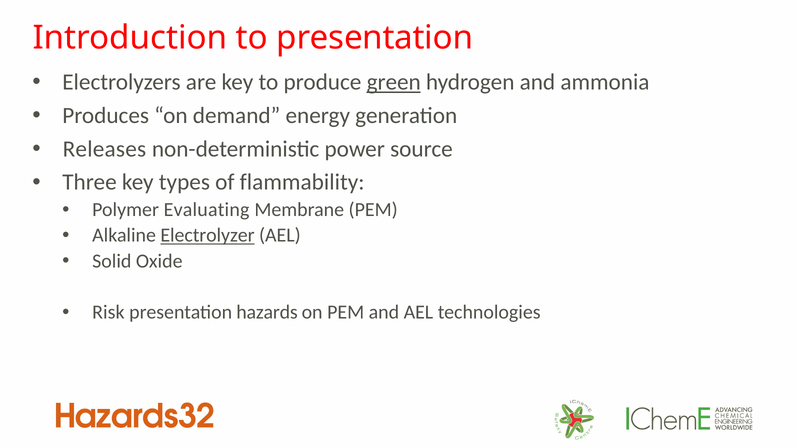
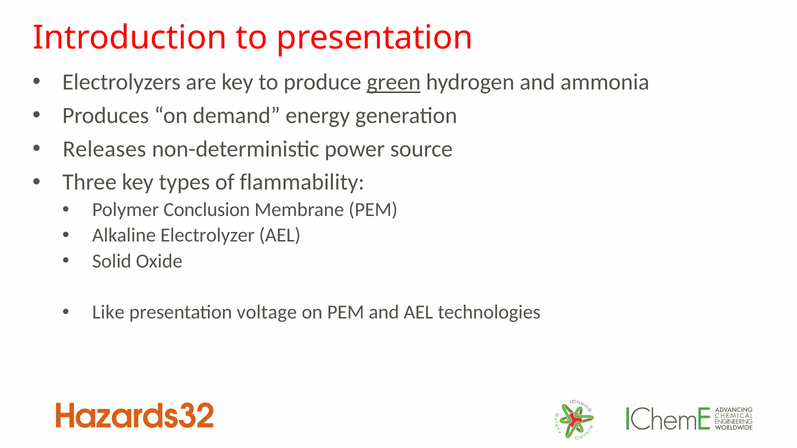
Evaluating: Evaluating -> Conclusion
Electrolyzer underline: present -> none
Risk: Risk -> Like
hazards: hazards -> voltage
